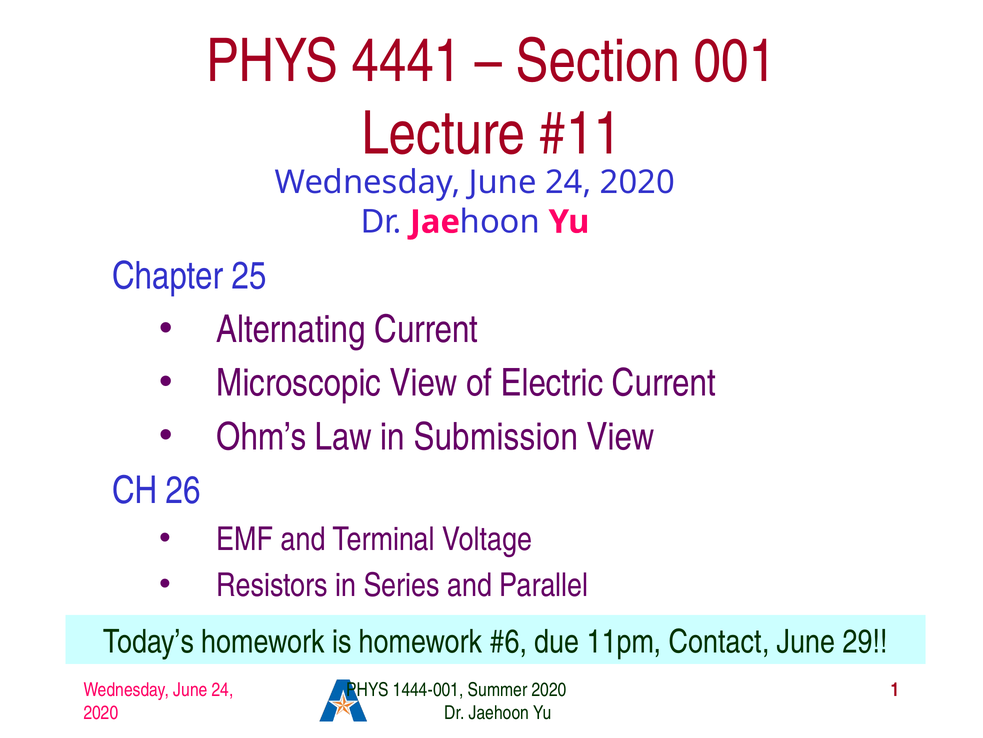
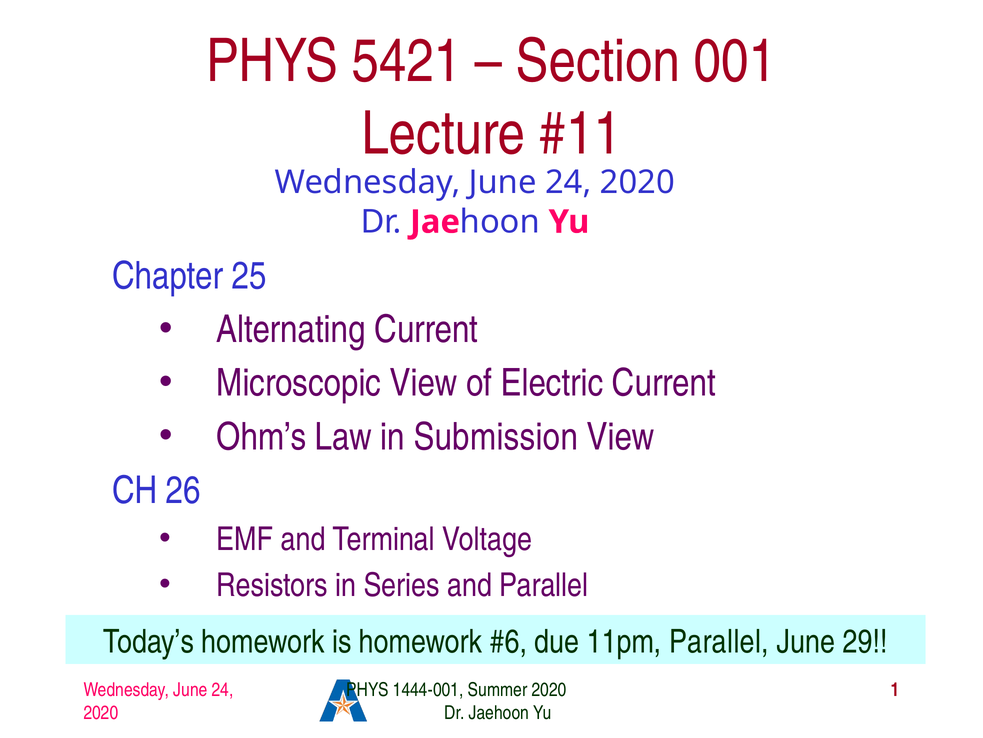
4441: 4441 -> 5421
11pm Contact: Contact -> Parallel
